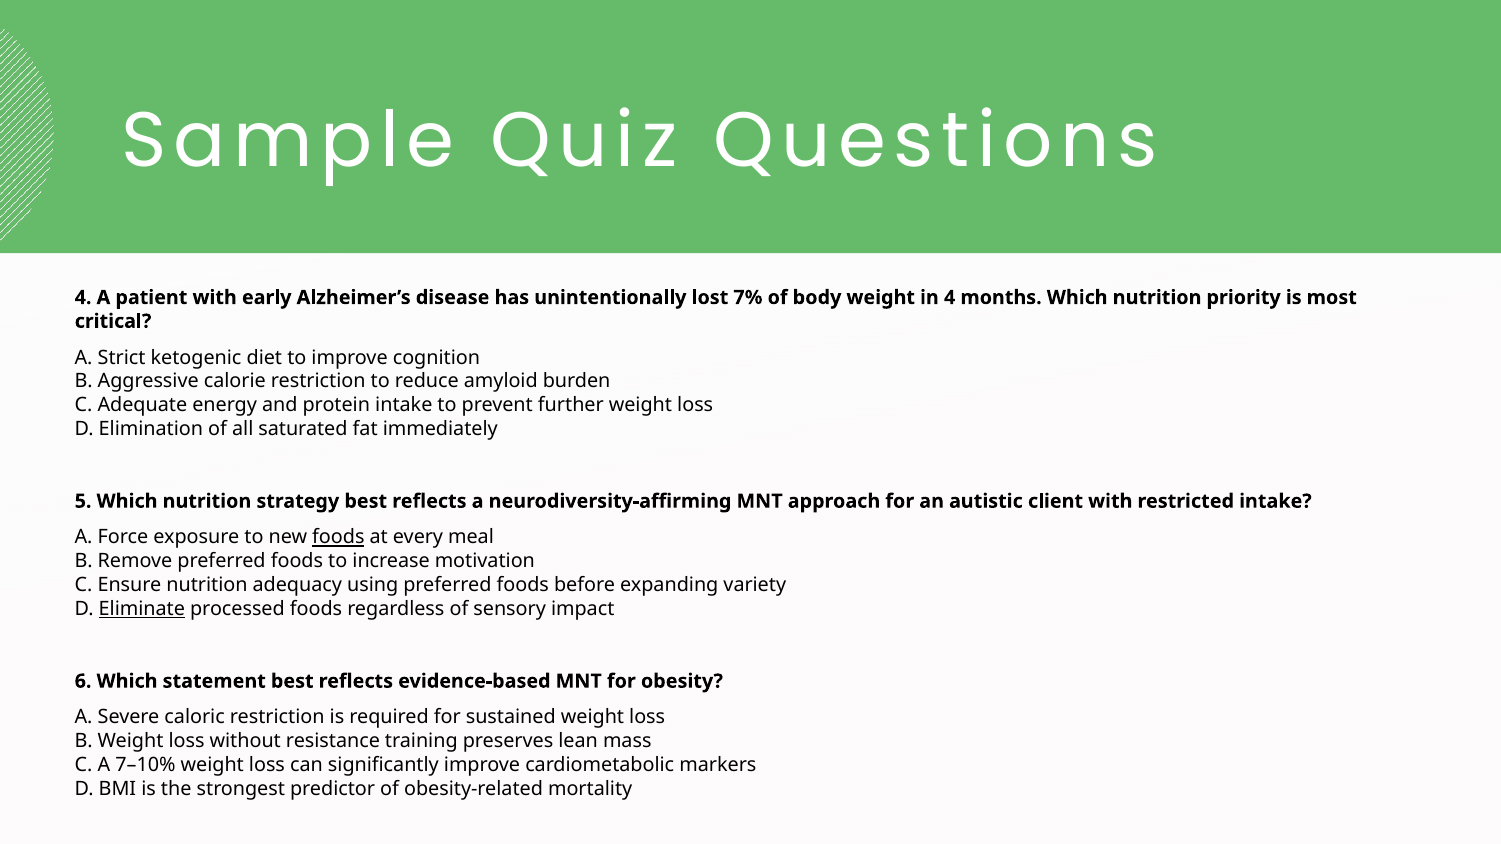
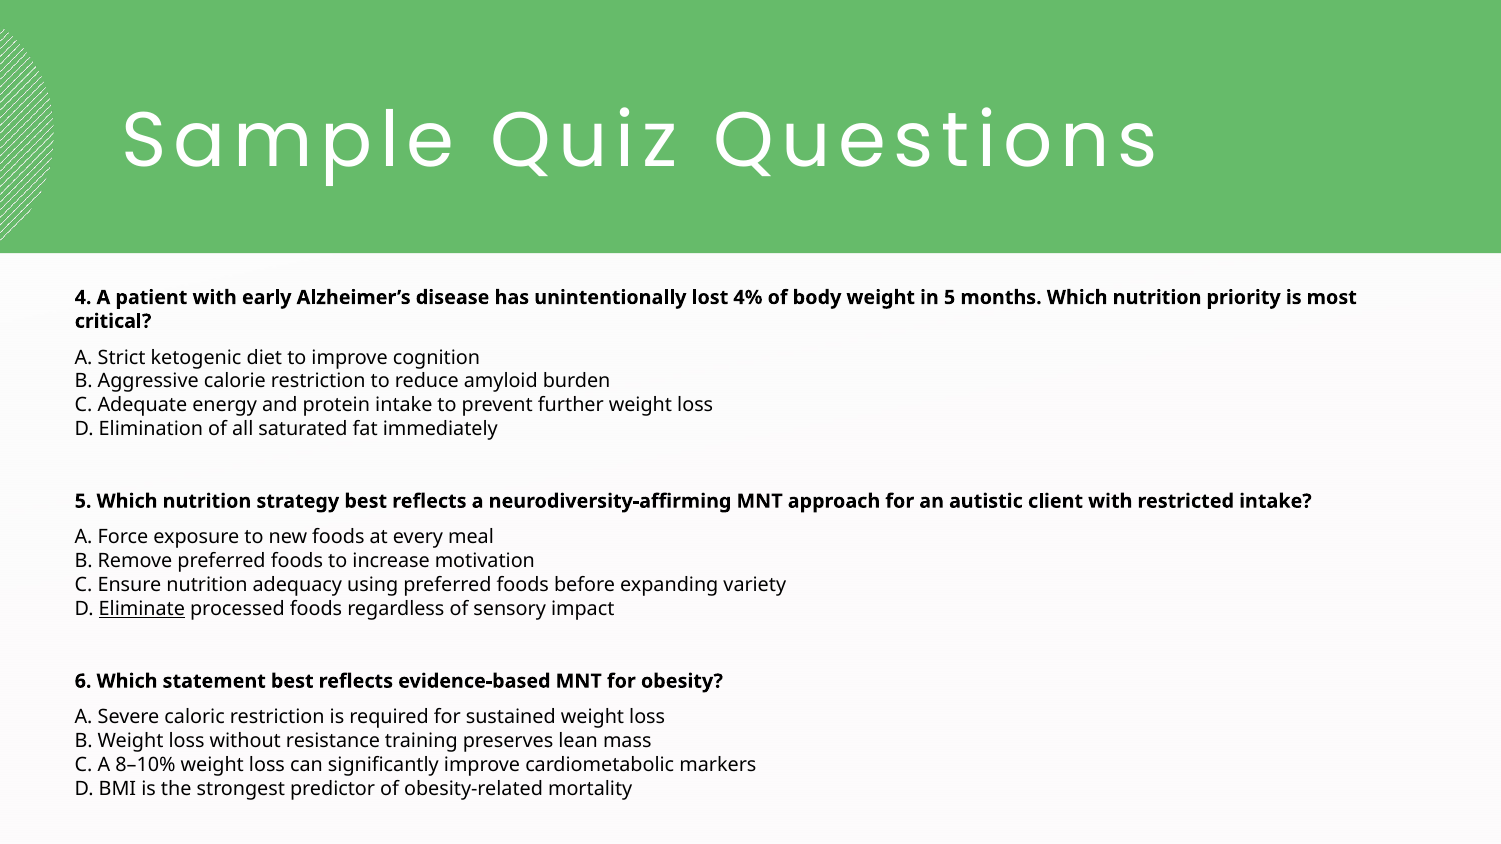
7%: 7% -> 4%
in 4: 4 -> 5
foods at (338, 538) underline: present -> none
7–10%: 7–10% -> 8–10%
